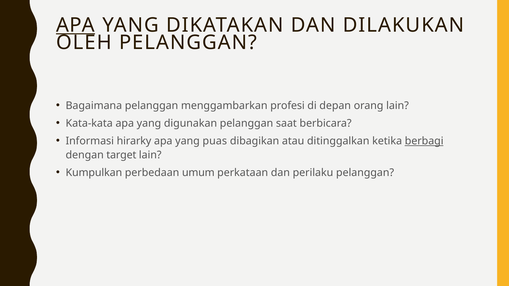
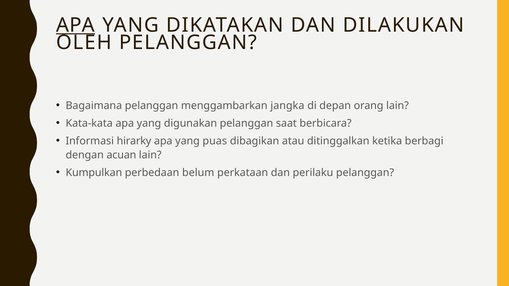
profesi: profesi -> jangka
berbagi underline: present -> none
target: target -> acuan
umum: umum -> belum
